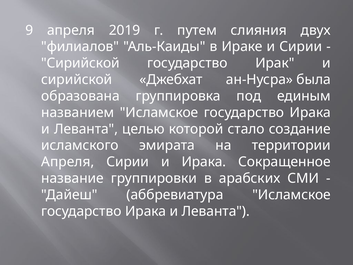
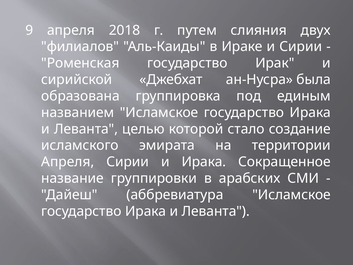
2019: 2019 -> 2018
Сирийской at (80, 63): Сирийской -> Роменская
